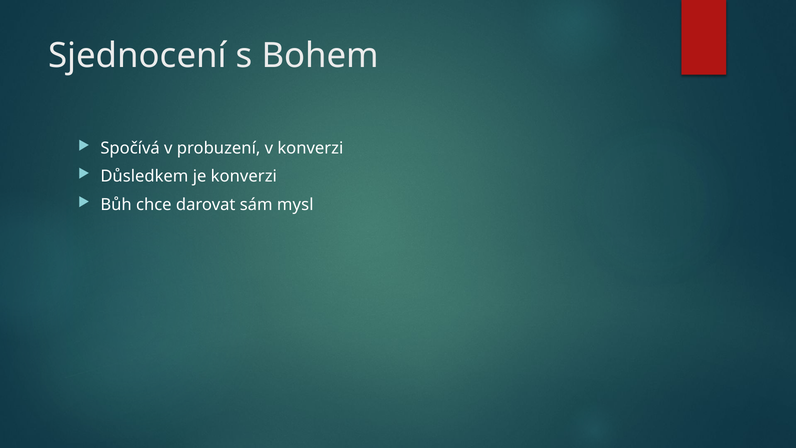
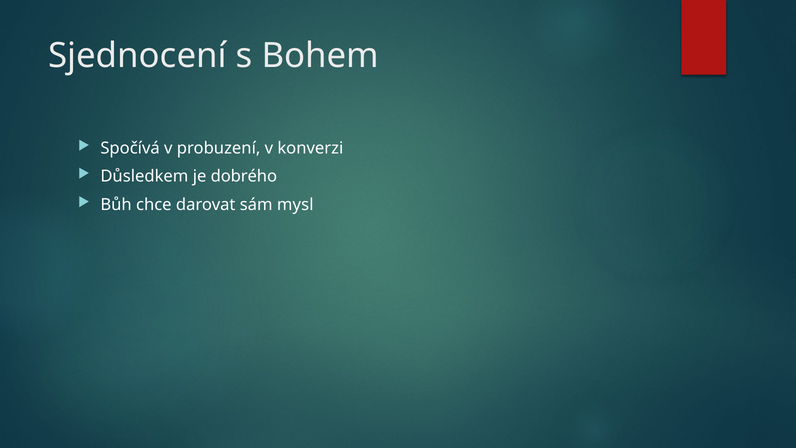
je konverzi: konverzi -> dobrého
